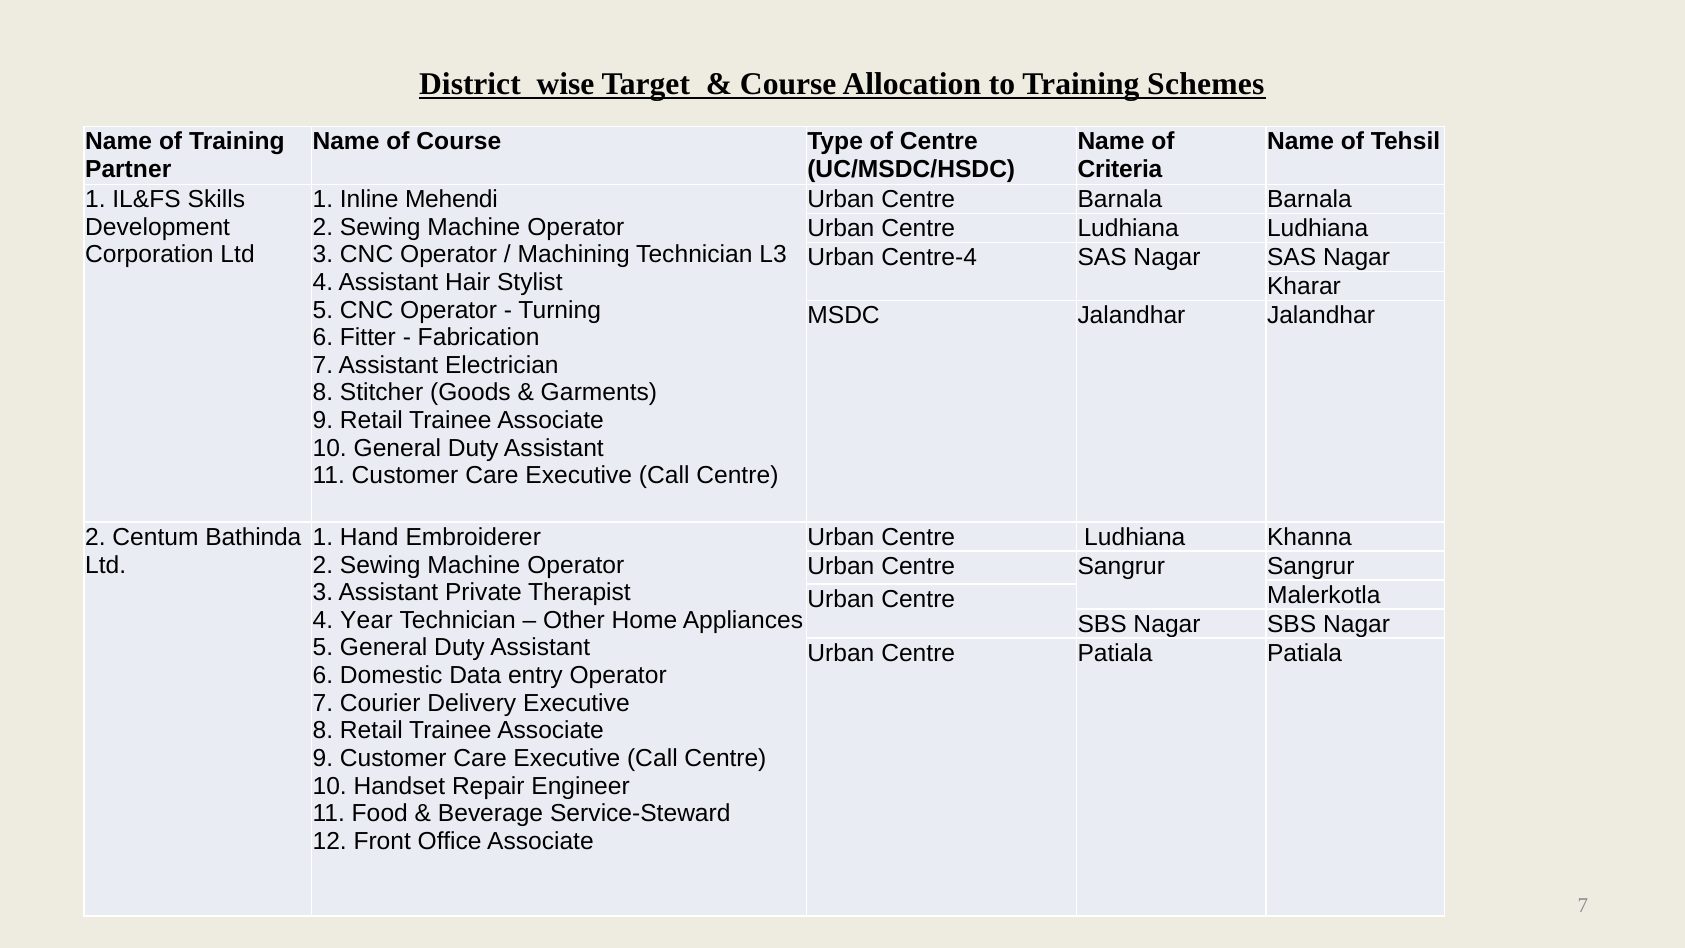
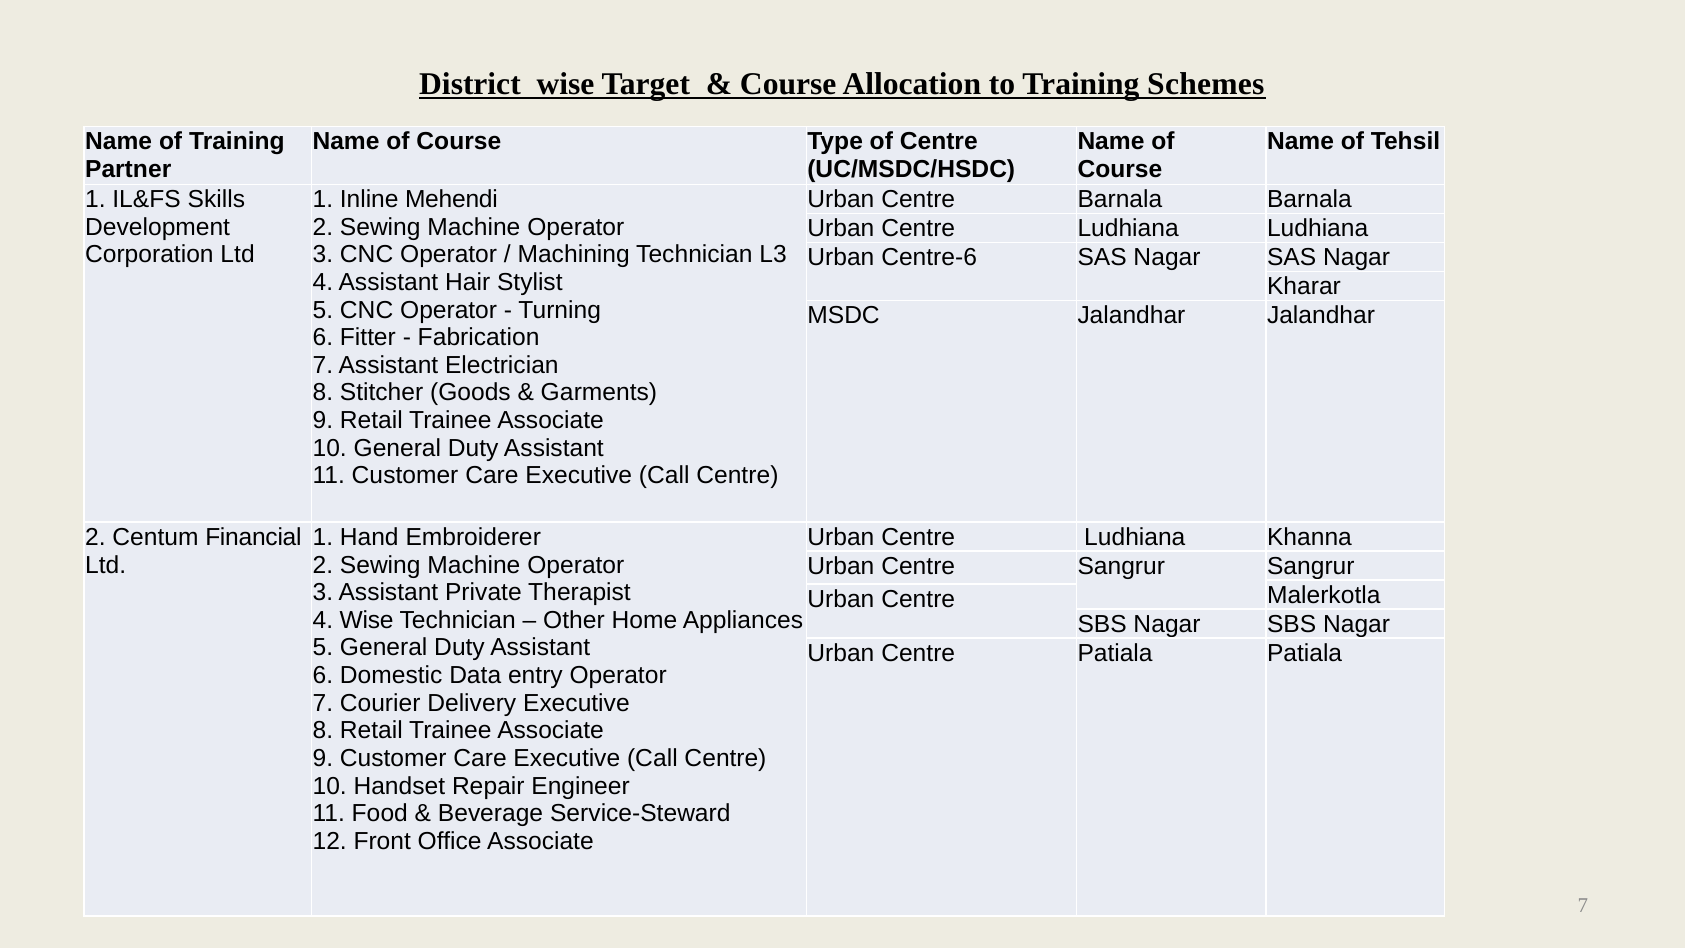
Criteria at (1120, 169): Criteria -> Course
Centre-4: Centre-4 -> Centre-6
Bathinda: Bathinda -> Financial
4 Year: Year -> Wise
